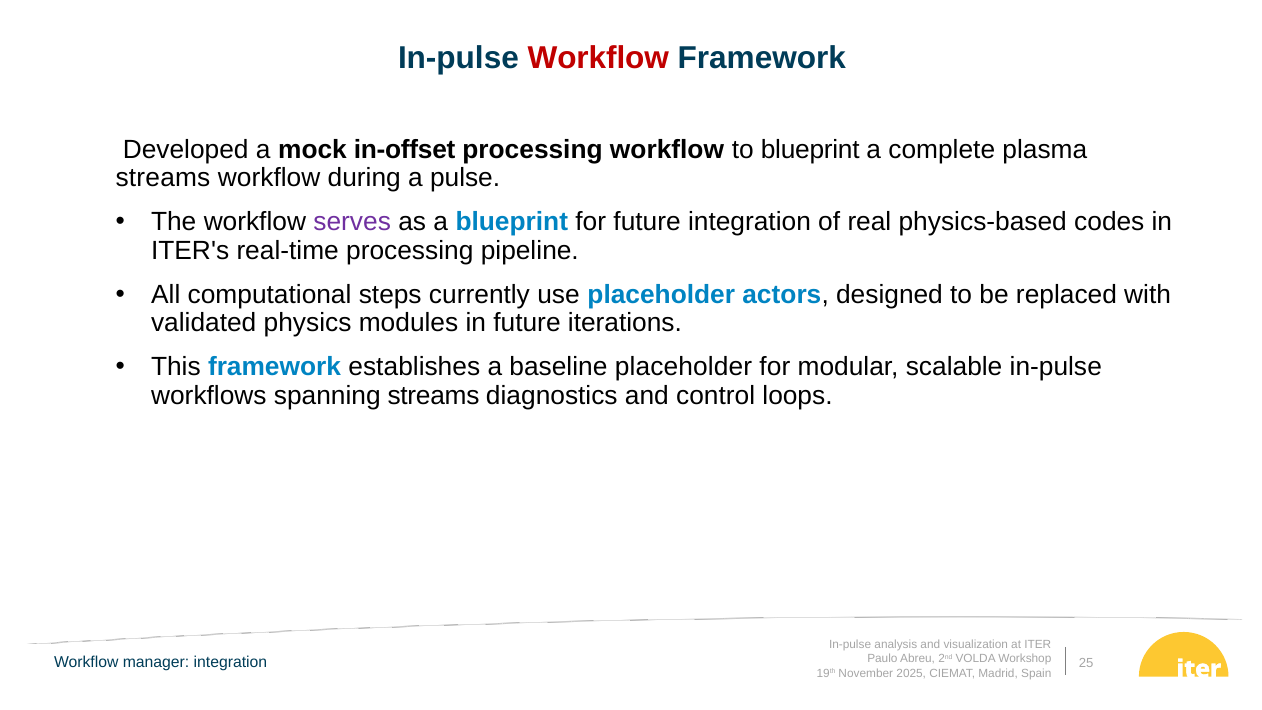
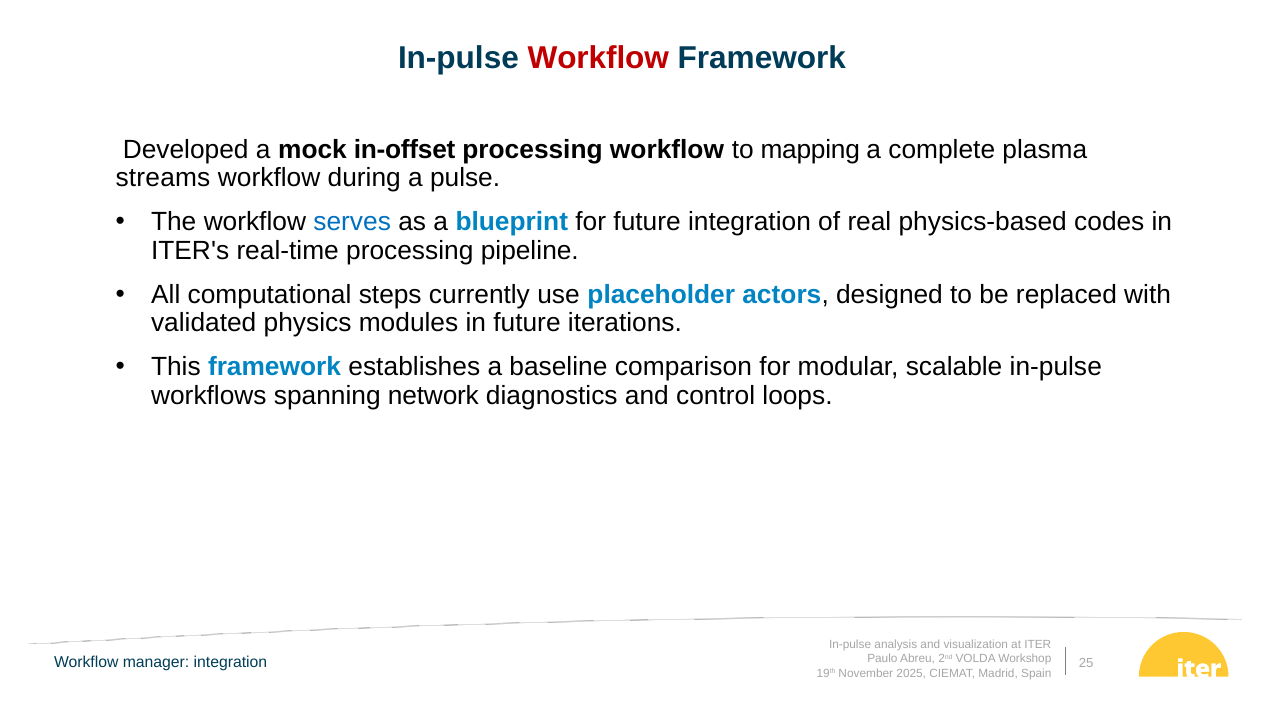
to blueprint: blueprint -> mapping
serves colour: purple -> blue
baseline placeholder: placeholder -> comparison
spanning streams: streams -> network
